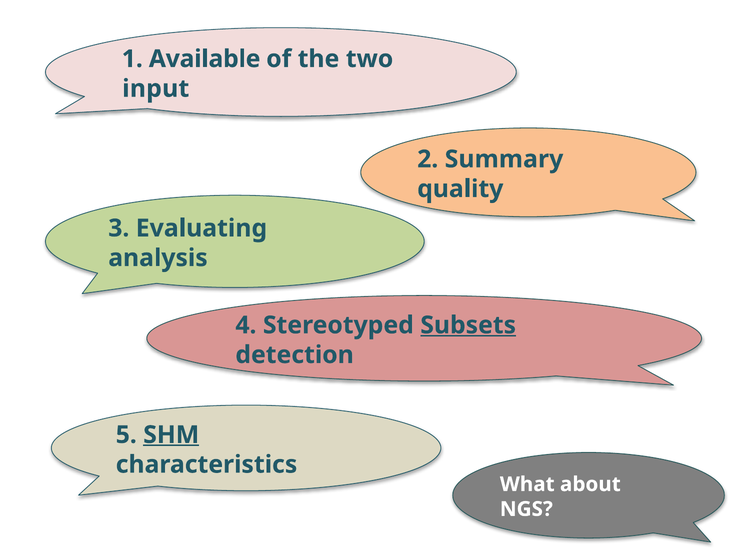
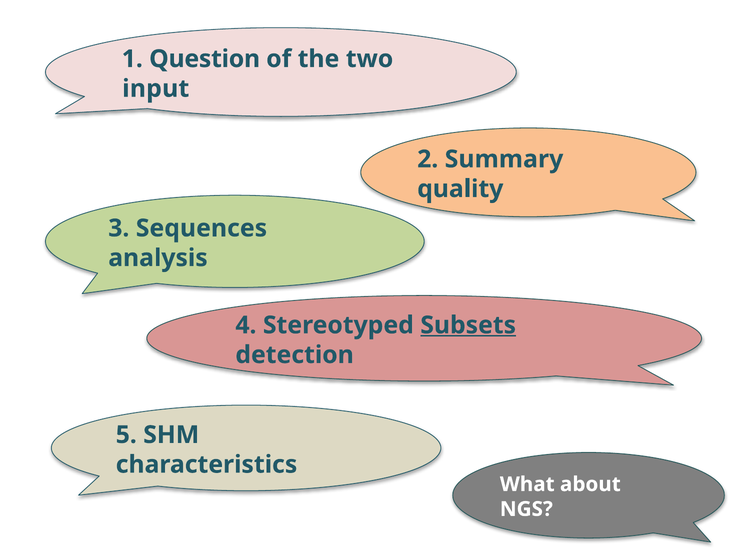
Available: Available -> Question
Evaluating: Evaluating -> Sequences
SHM underline: present -> none
